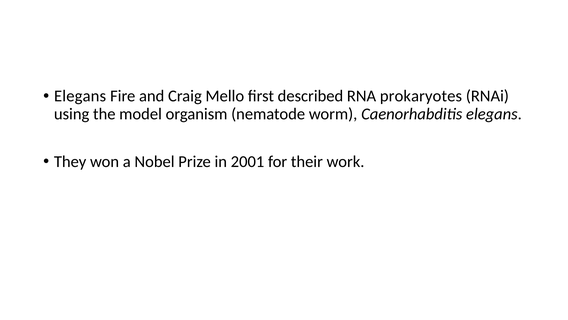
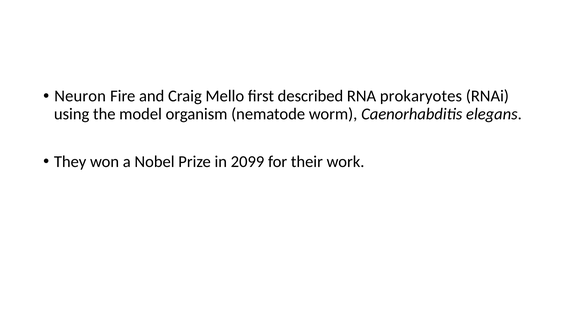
Elegans at (80, 96): Elegans -> Neuron
2001: 2001 -> 2099
